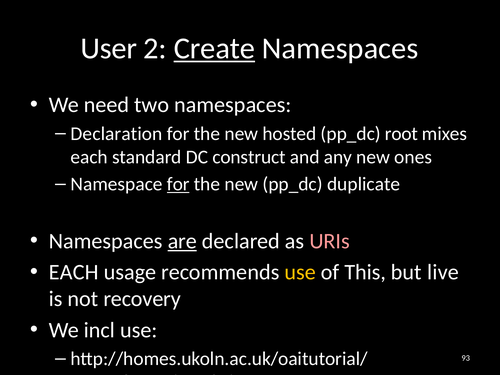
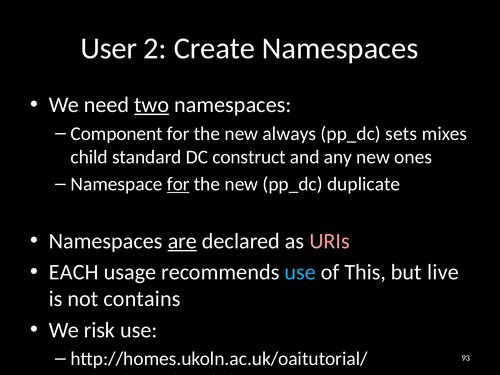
Create underline: present -> none
two underline: none -> present
Declaration: Declaration -> Component
hosted: hosted -> always
root: root -> sets
each at (89, 157): each -> child
use at (300, 272) colour: yellow -> light blue
recovery: recovery -> contains
incl: incl -> risk
